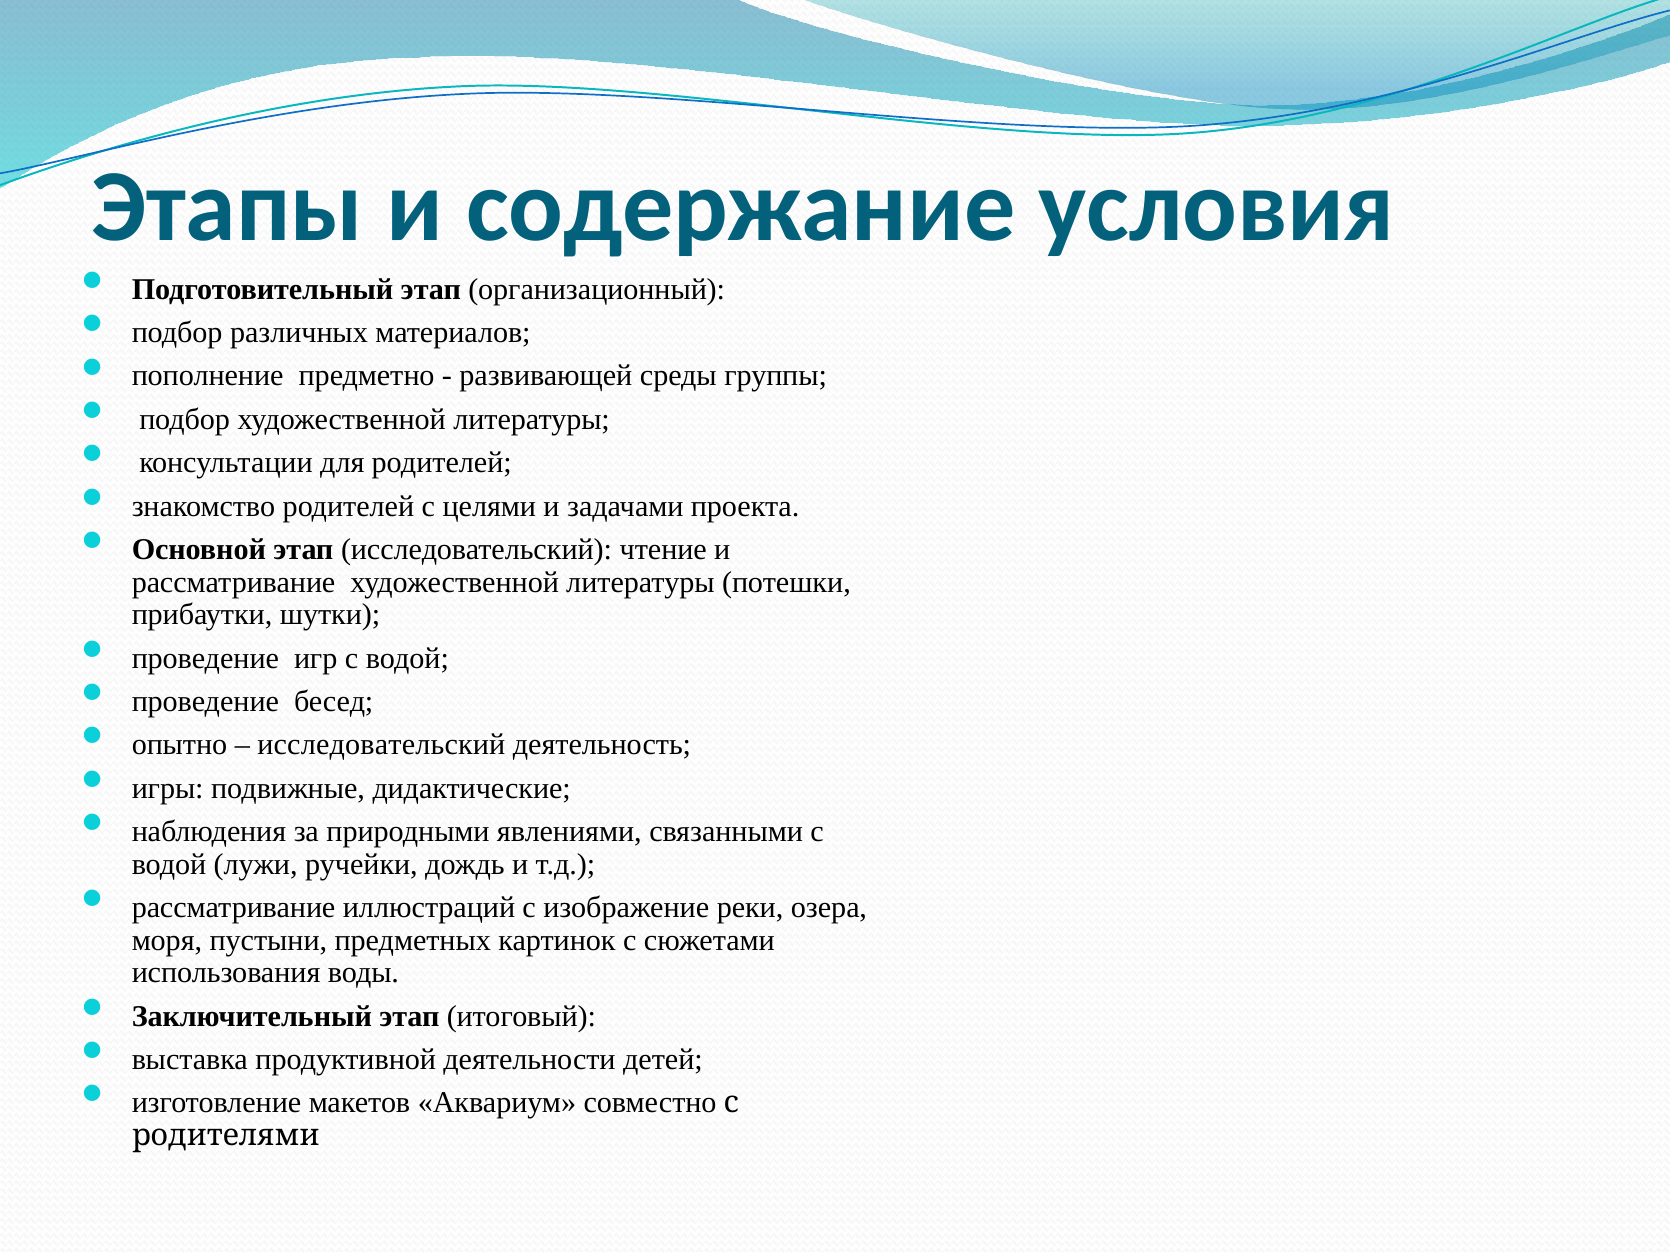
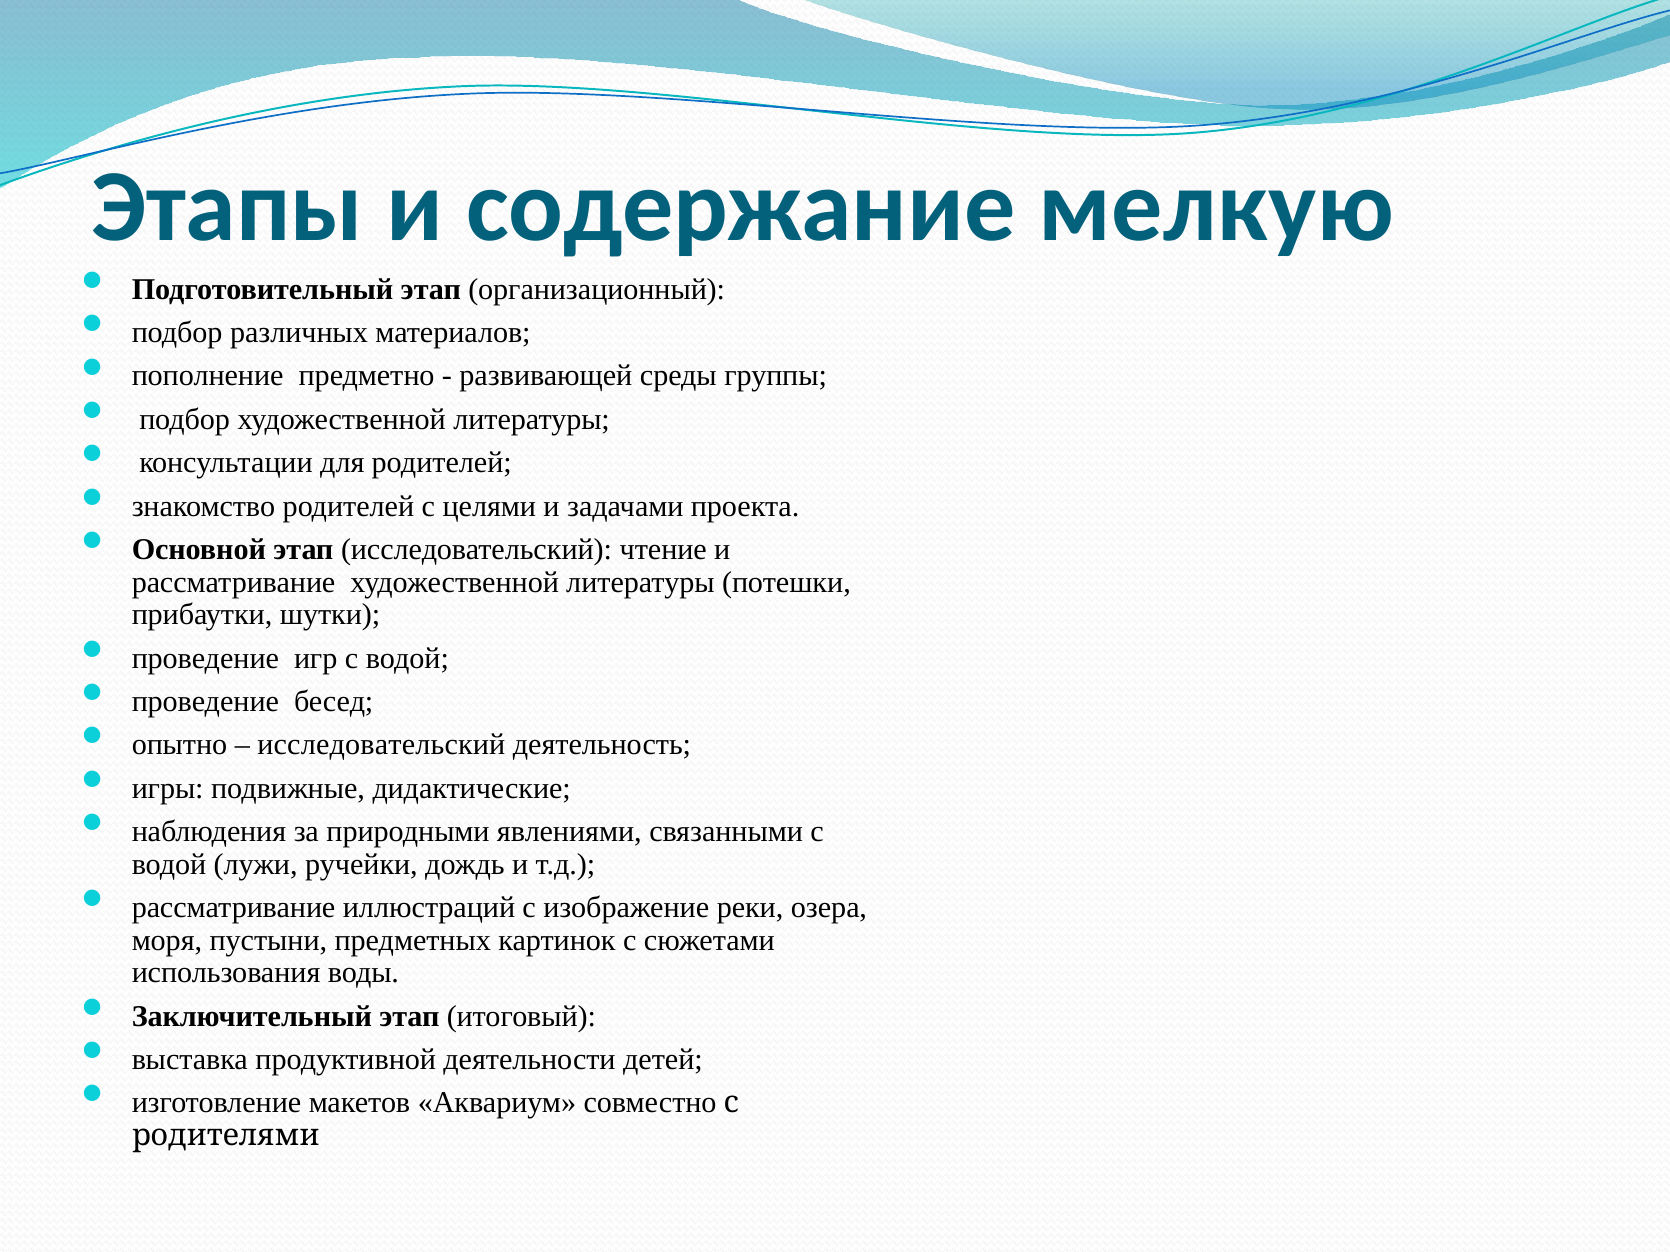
условия: условия -> мелкую
